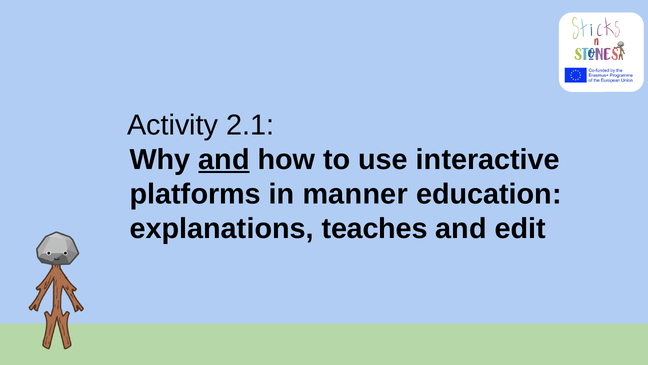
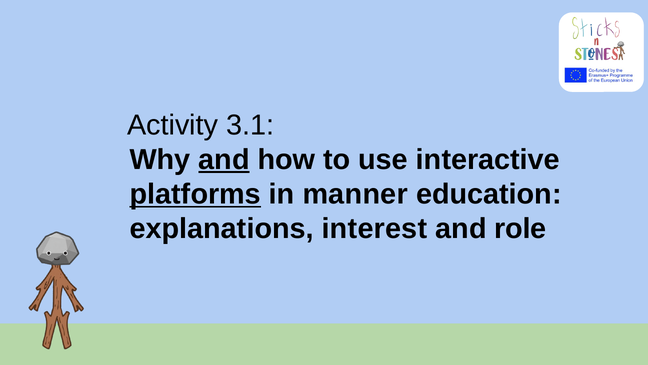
2.1: 2.1 -> 3.1
platforms underline: none -> present
teaches: teaches -> interest
edit: edit -> role
